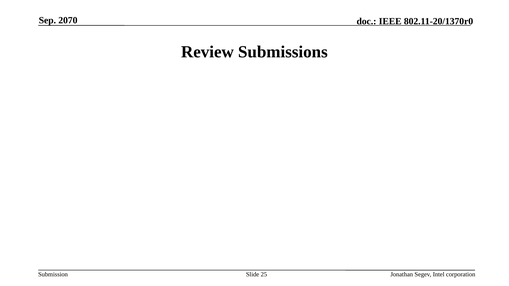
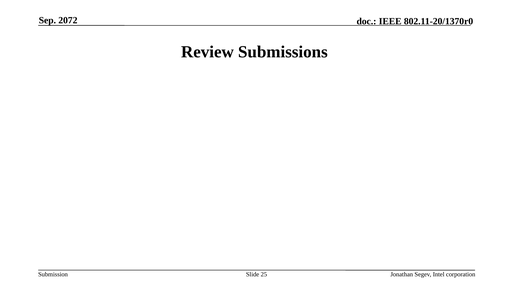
2070: 2070 -> 2072
